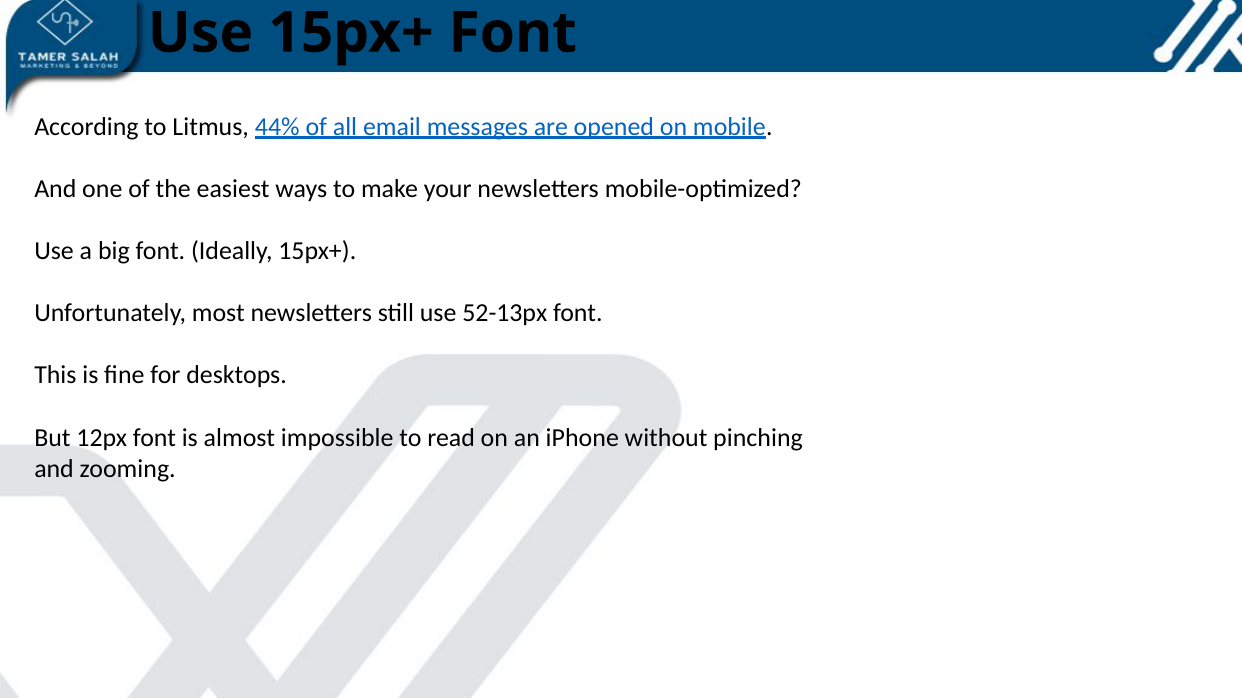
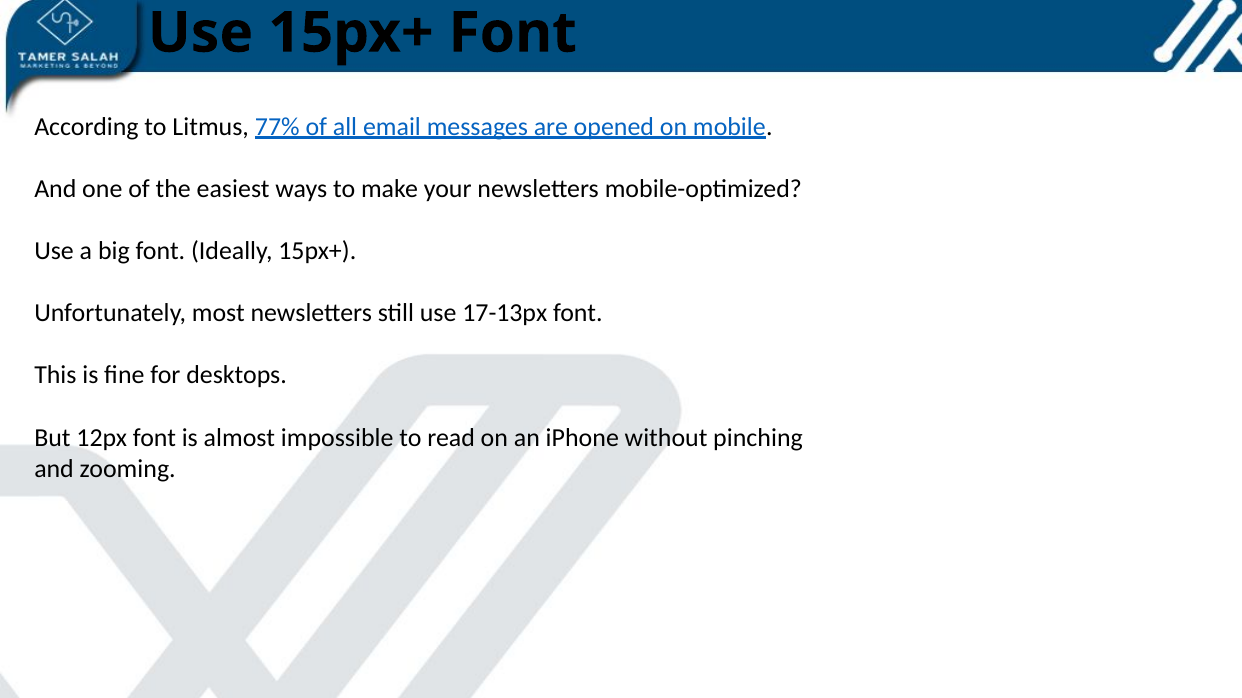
44%: 44% -> 77%
52-13px: 52-13px -> 17-13px
